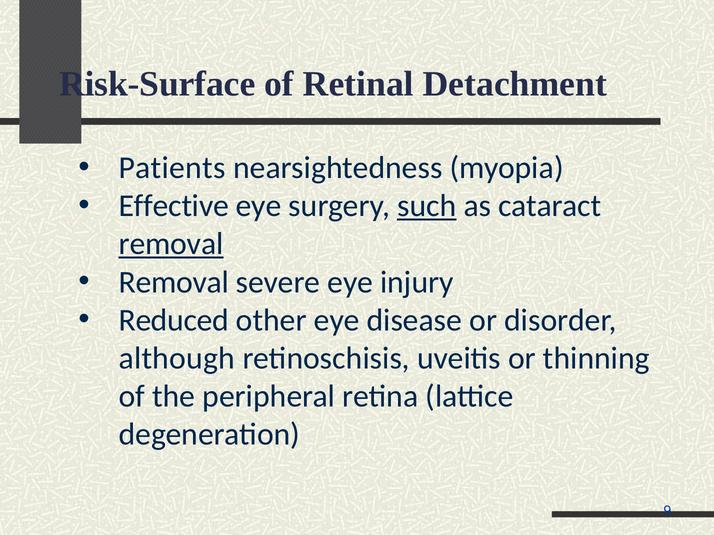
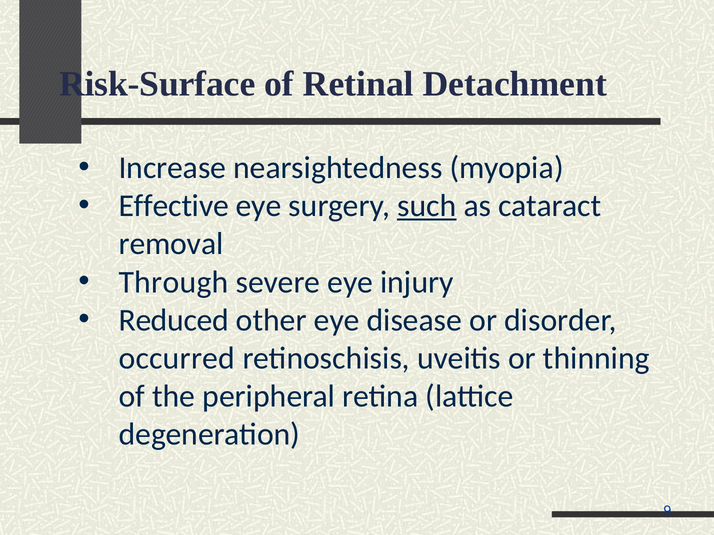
Patients: Patients -> Increase
removal at (171, 244) underline: present -> none
Removal at (174, 282): Removal -> Through
although: although -> occurred
